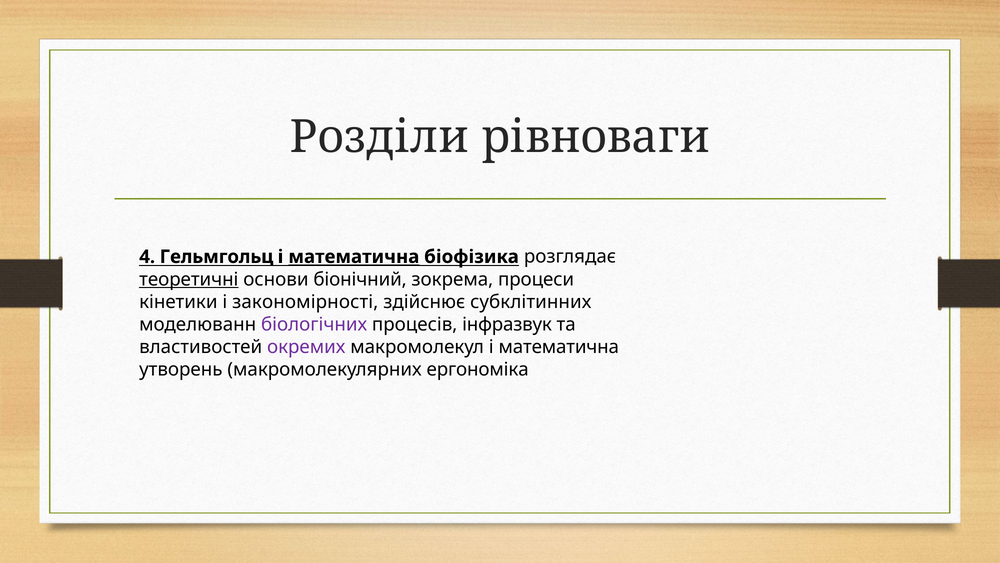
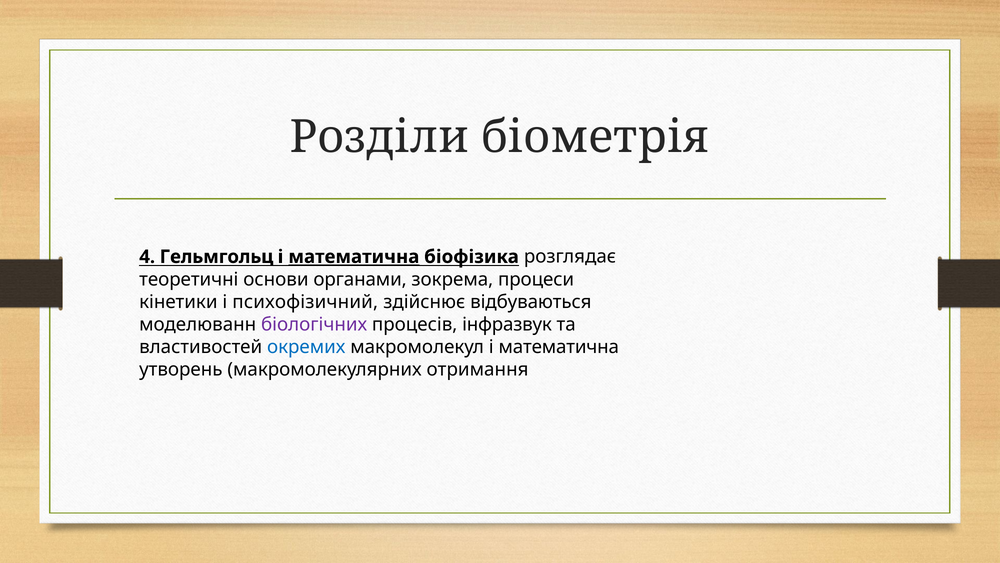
рівноваги: рівноваги -> біометрія
теоретичні underline: present -> none
біонічний: біонічний -> органами
закономірності: закономірності -> психофізичний
субклітинних: субклітинних -> відбуваються
окремих colour: purple -> blue
ергономіка: ергономіка -> отримання
